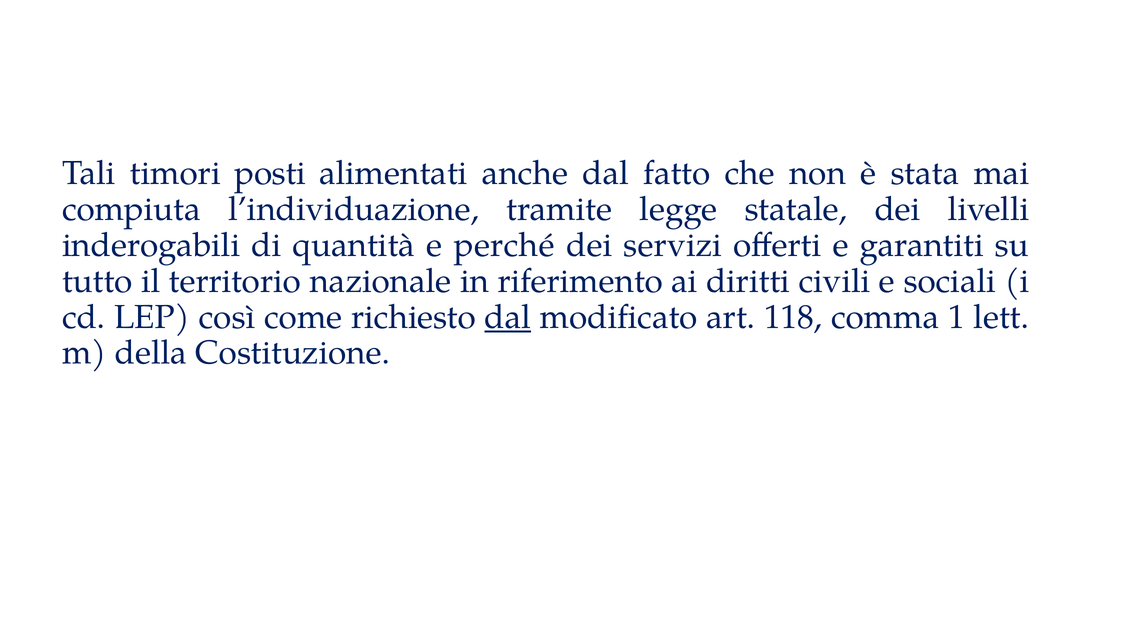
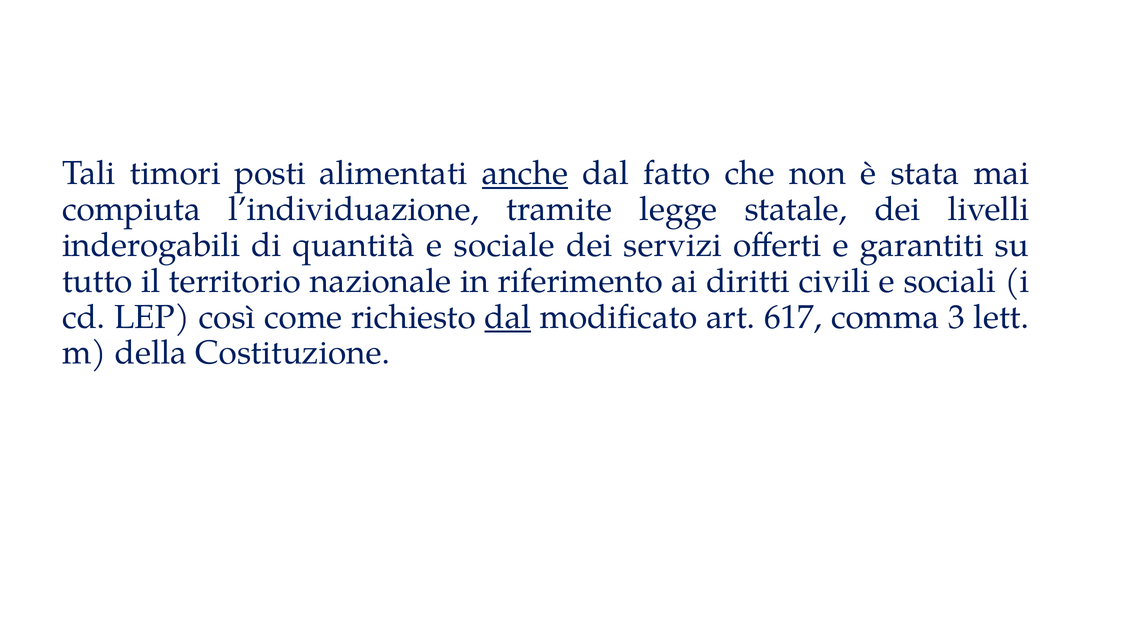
anche underline: none -> present
perché: perché -> sociale
118: 118 -> 617
1: 1 -> 3
